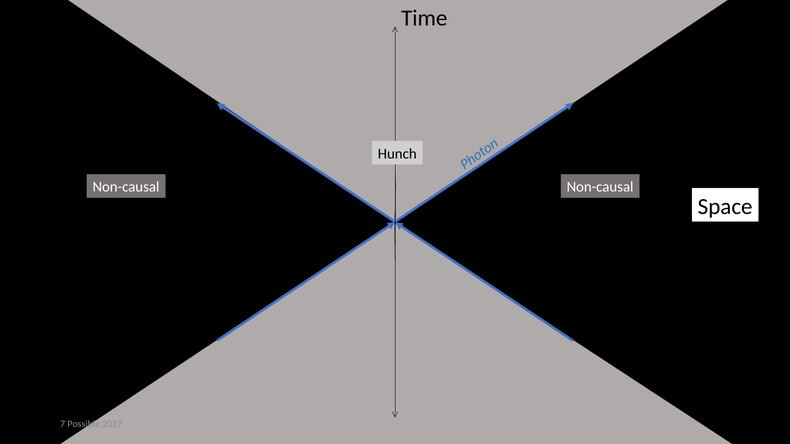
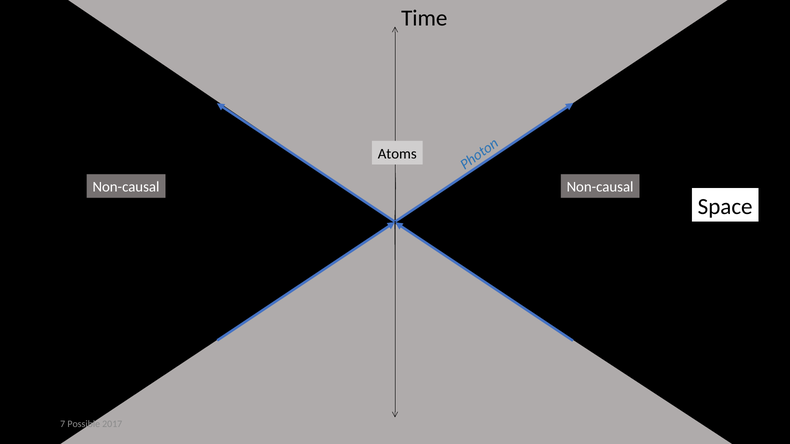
Hunch: Hunch -> Atoms
